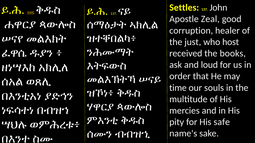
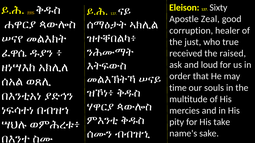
Settles: Settles -> Eleison
John: John -> Sixty
host: host -> true
books: books -> raised
safe: safe -> take
